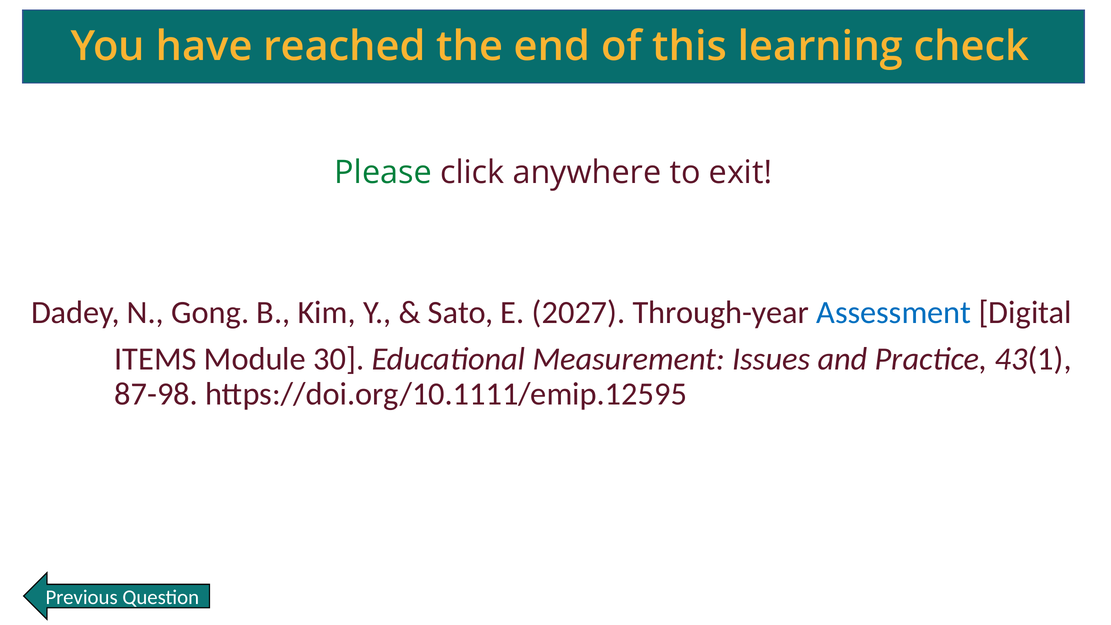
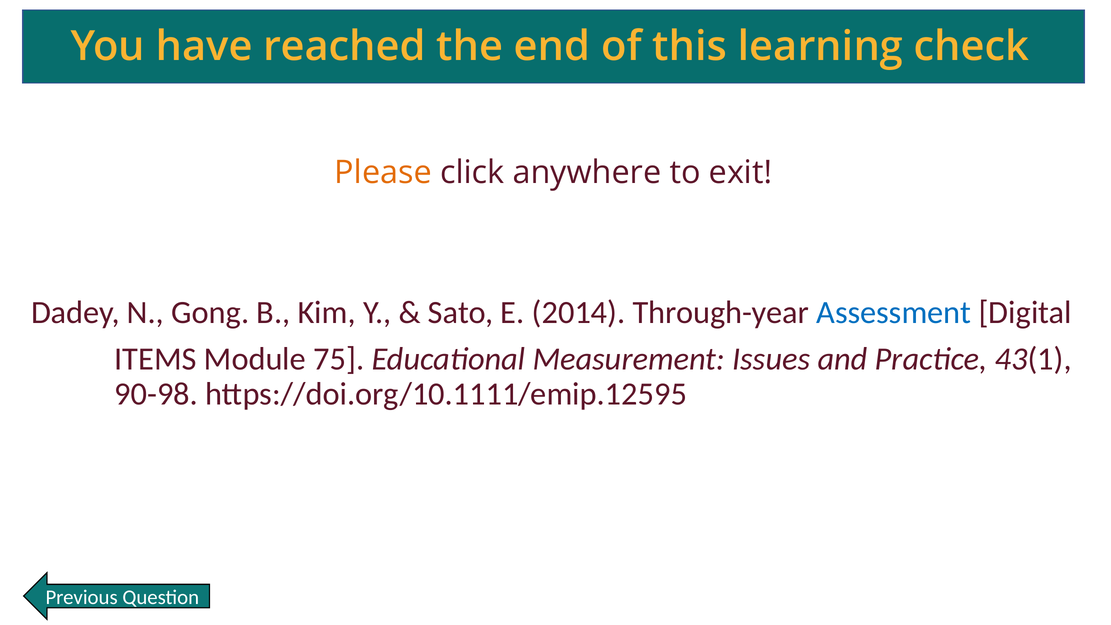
Please colour: green -> orange
2027: 2027 -> 2014
30: 30 -> 75
87-98: 87-98 -> 90-98
